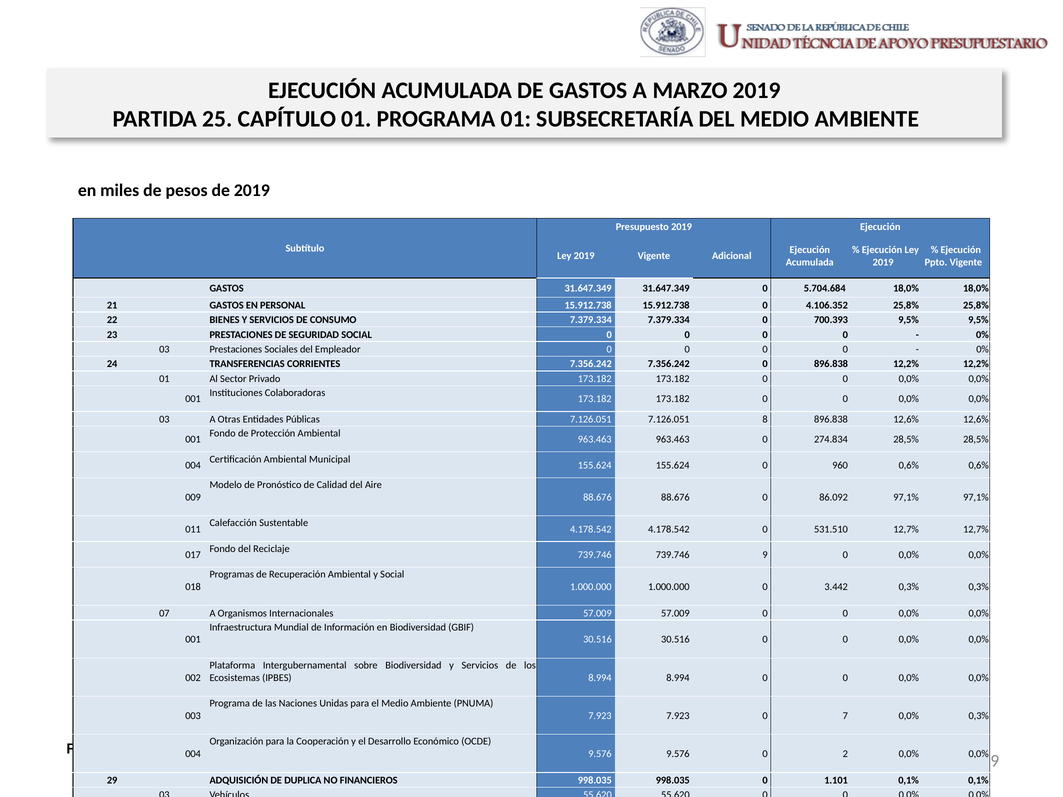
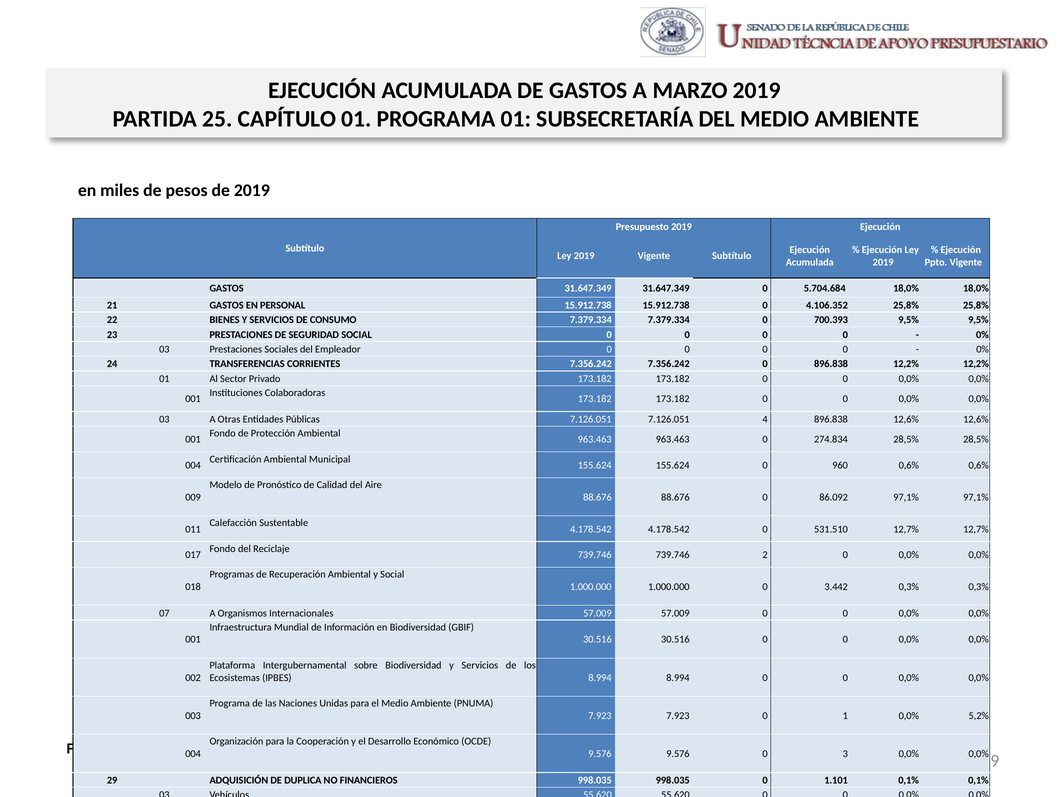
Vigente Adicional: Adicional -> Subtítulo
8: 8 -> 4
739.746 9: 9 -> 2
7: 7 -> 1
0,0% 0,3%: 0,3% -> 5,2%
2: 2 -> 3
